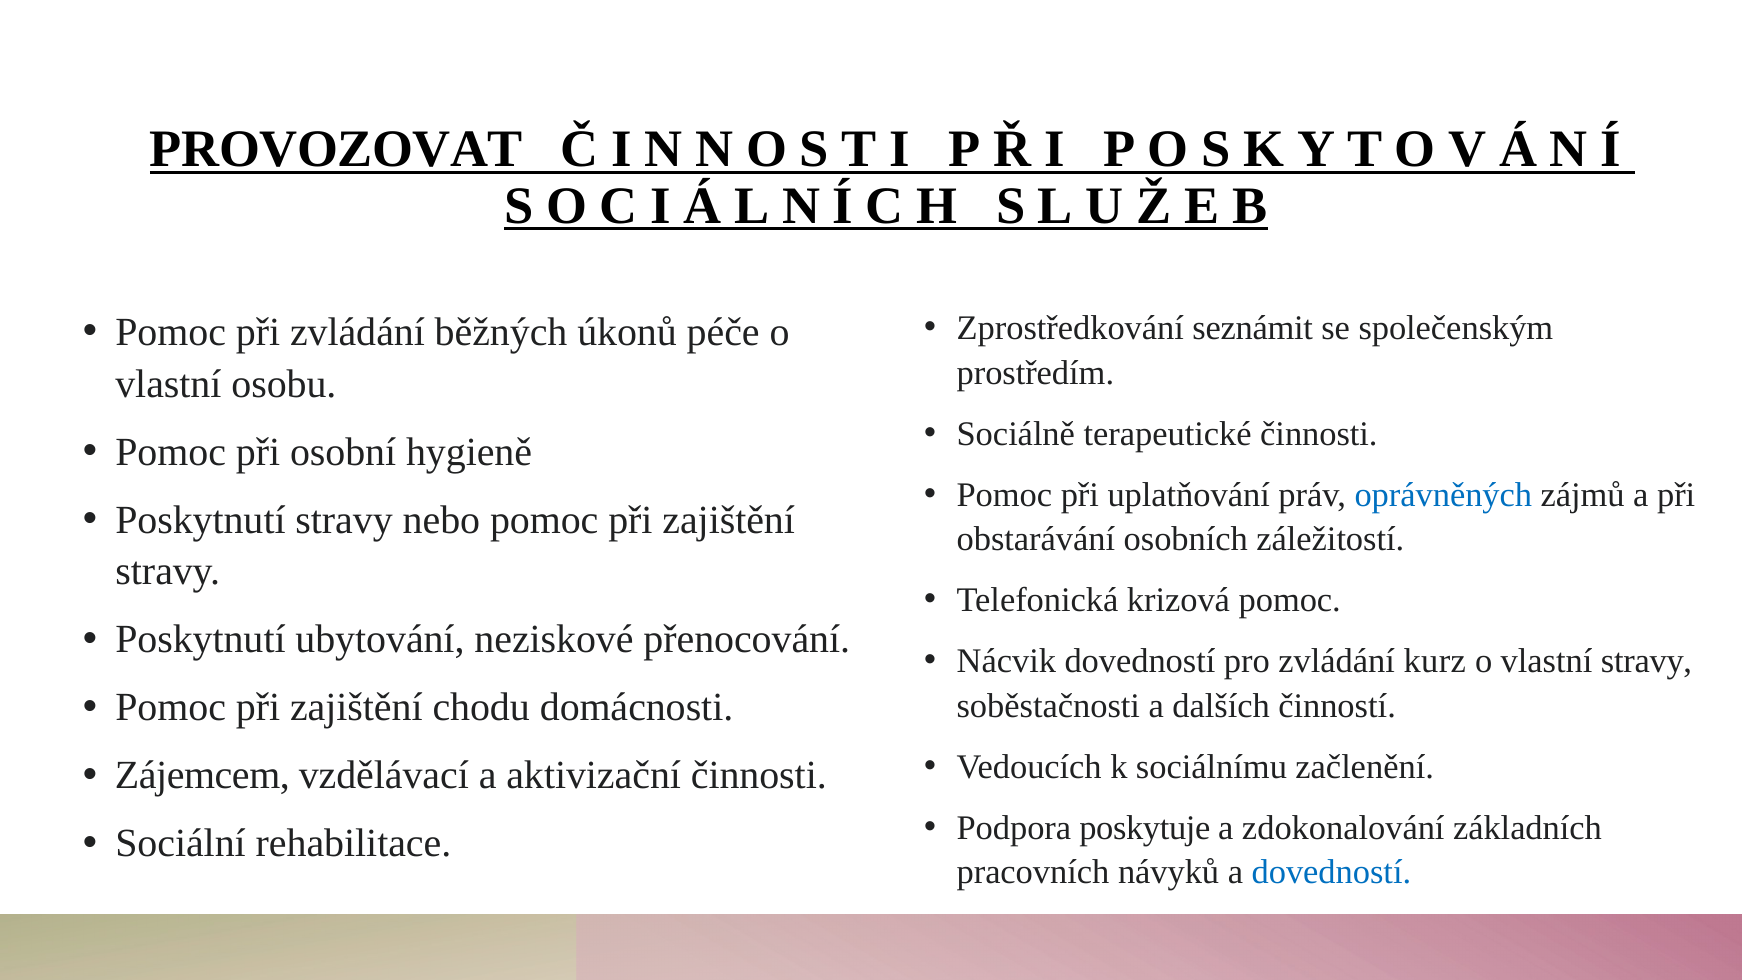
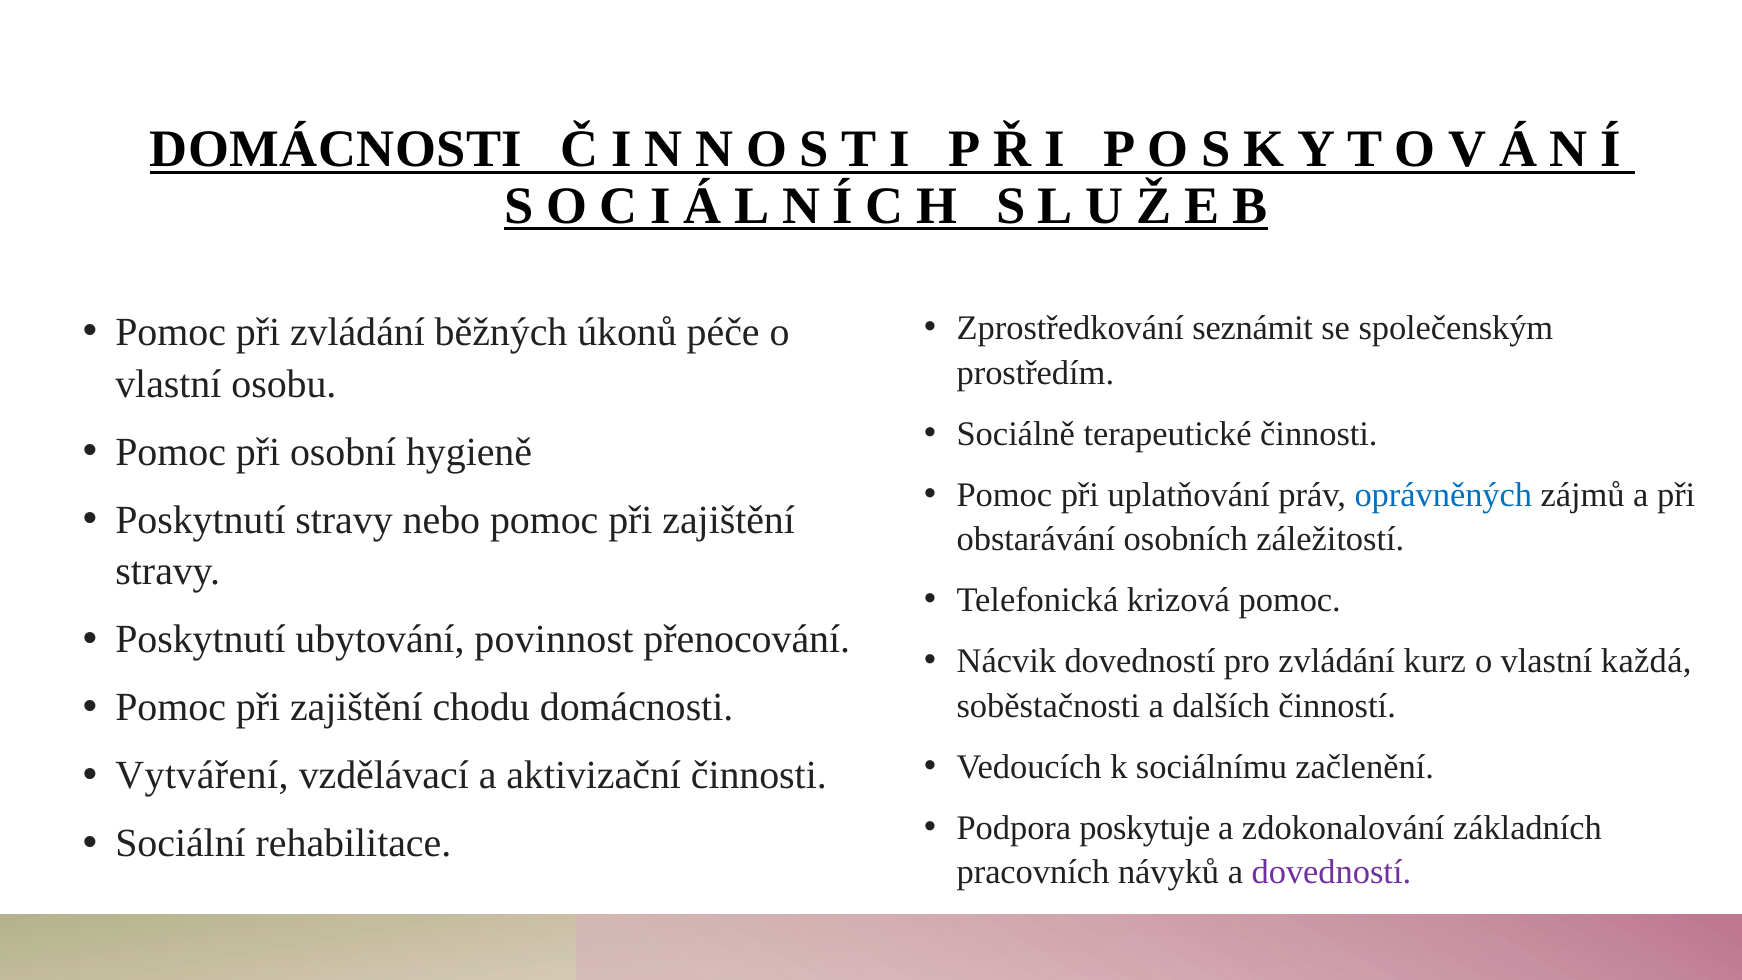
PROVOZOVAT at (336, 149): PROVOZOVAT -> DOMÁCNOSTI
neziskové: neziskové -> povinnost
vlastní stravy: stravy -> každá
Zájemcem: Zájemcem -> Vytváření
dovedností at (1331, 872) colour: blue -> purple
